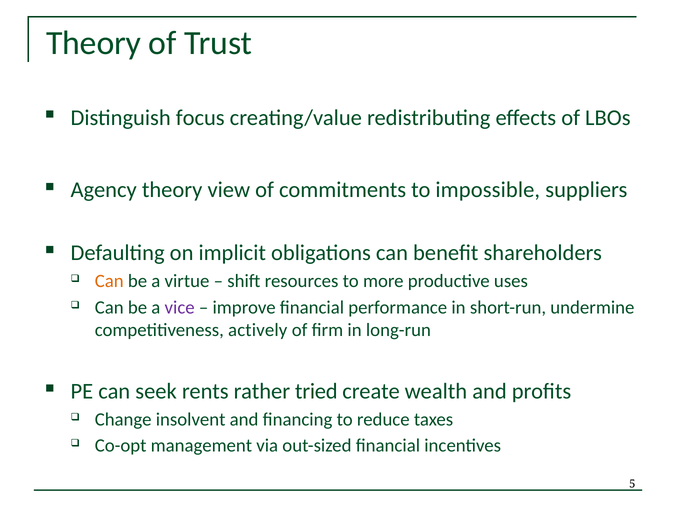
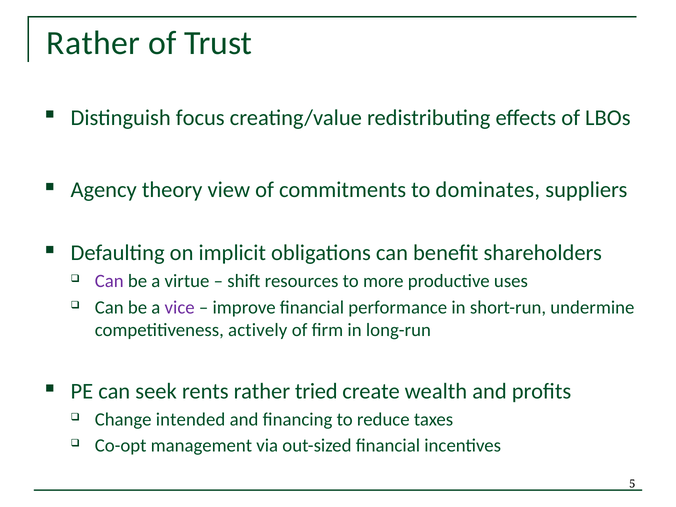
Theory at (94, 43): Theory -> Rather
impossible: impossible -> dominates
Can at (109, 281) colour: orange -> purple
insolvent: insolvent -> intended
